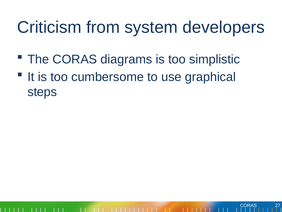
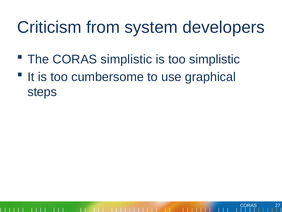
CORAS diagrams: diagrams -> simplistic
